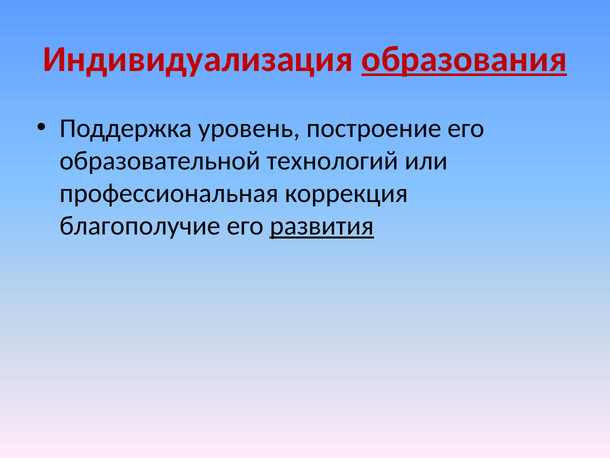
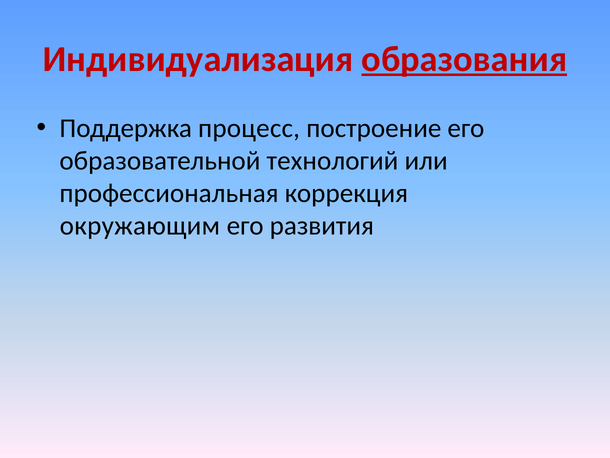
уровень: уровень -> процесс
благополучие: благополучие -> окружающим
развития underline: present -> none
